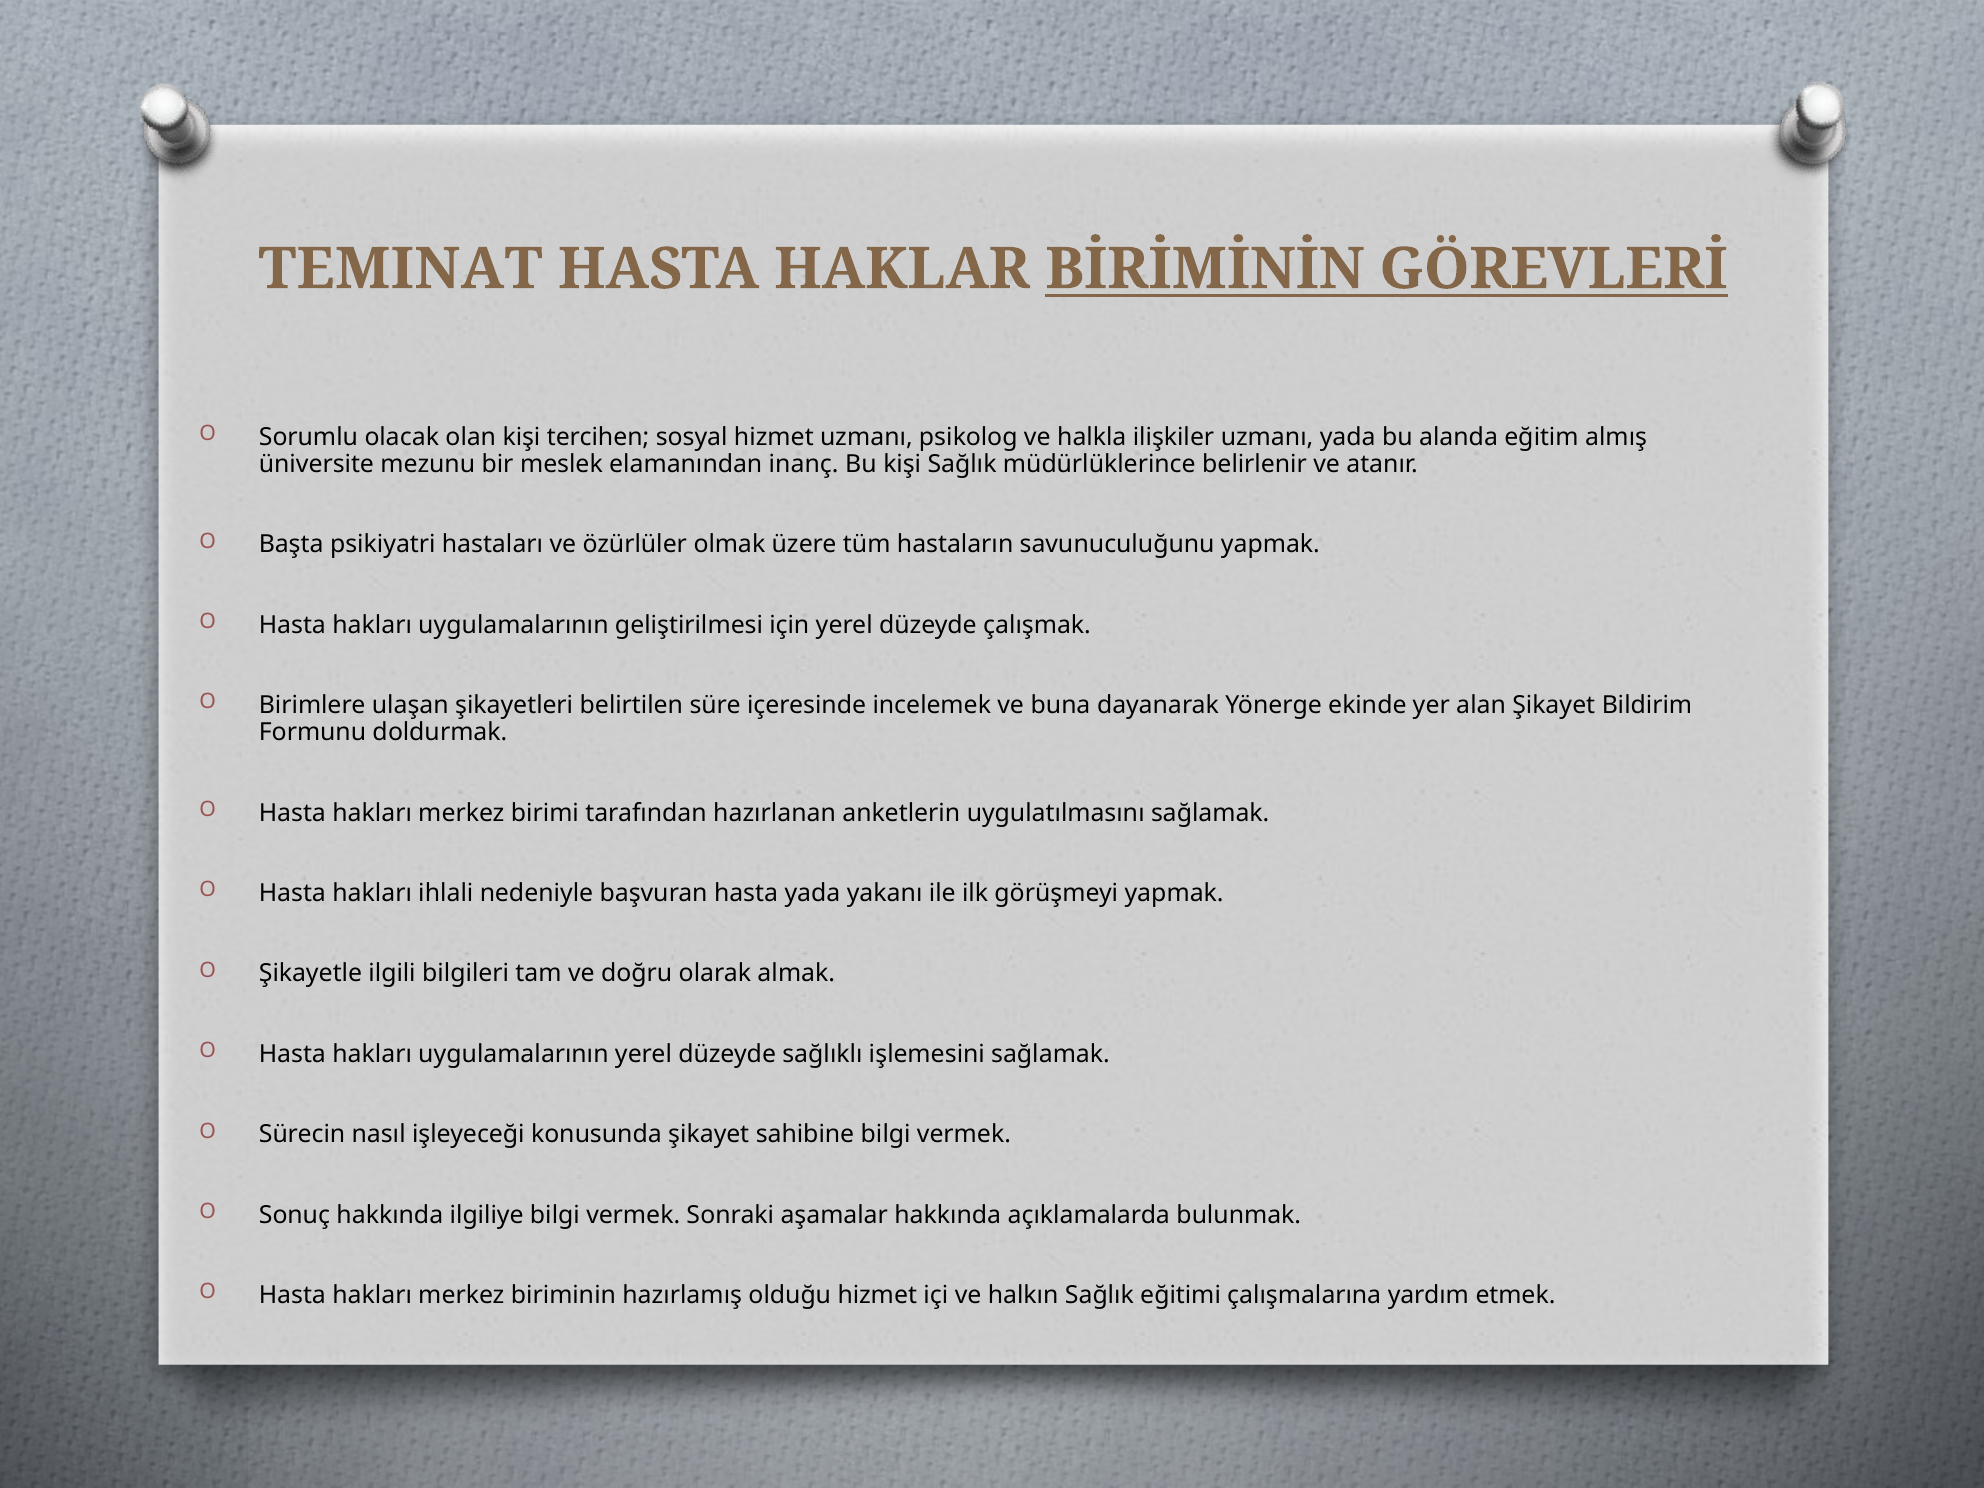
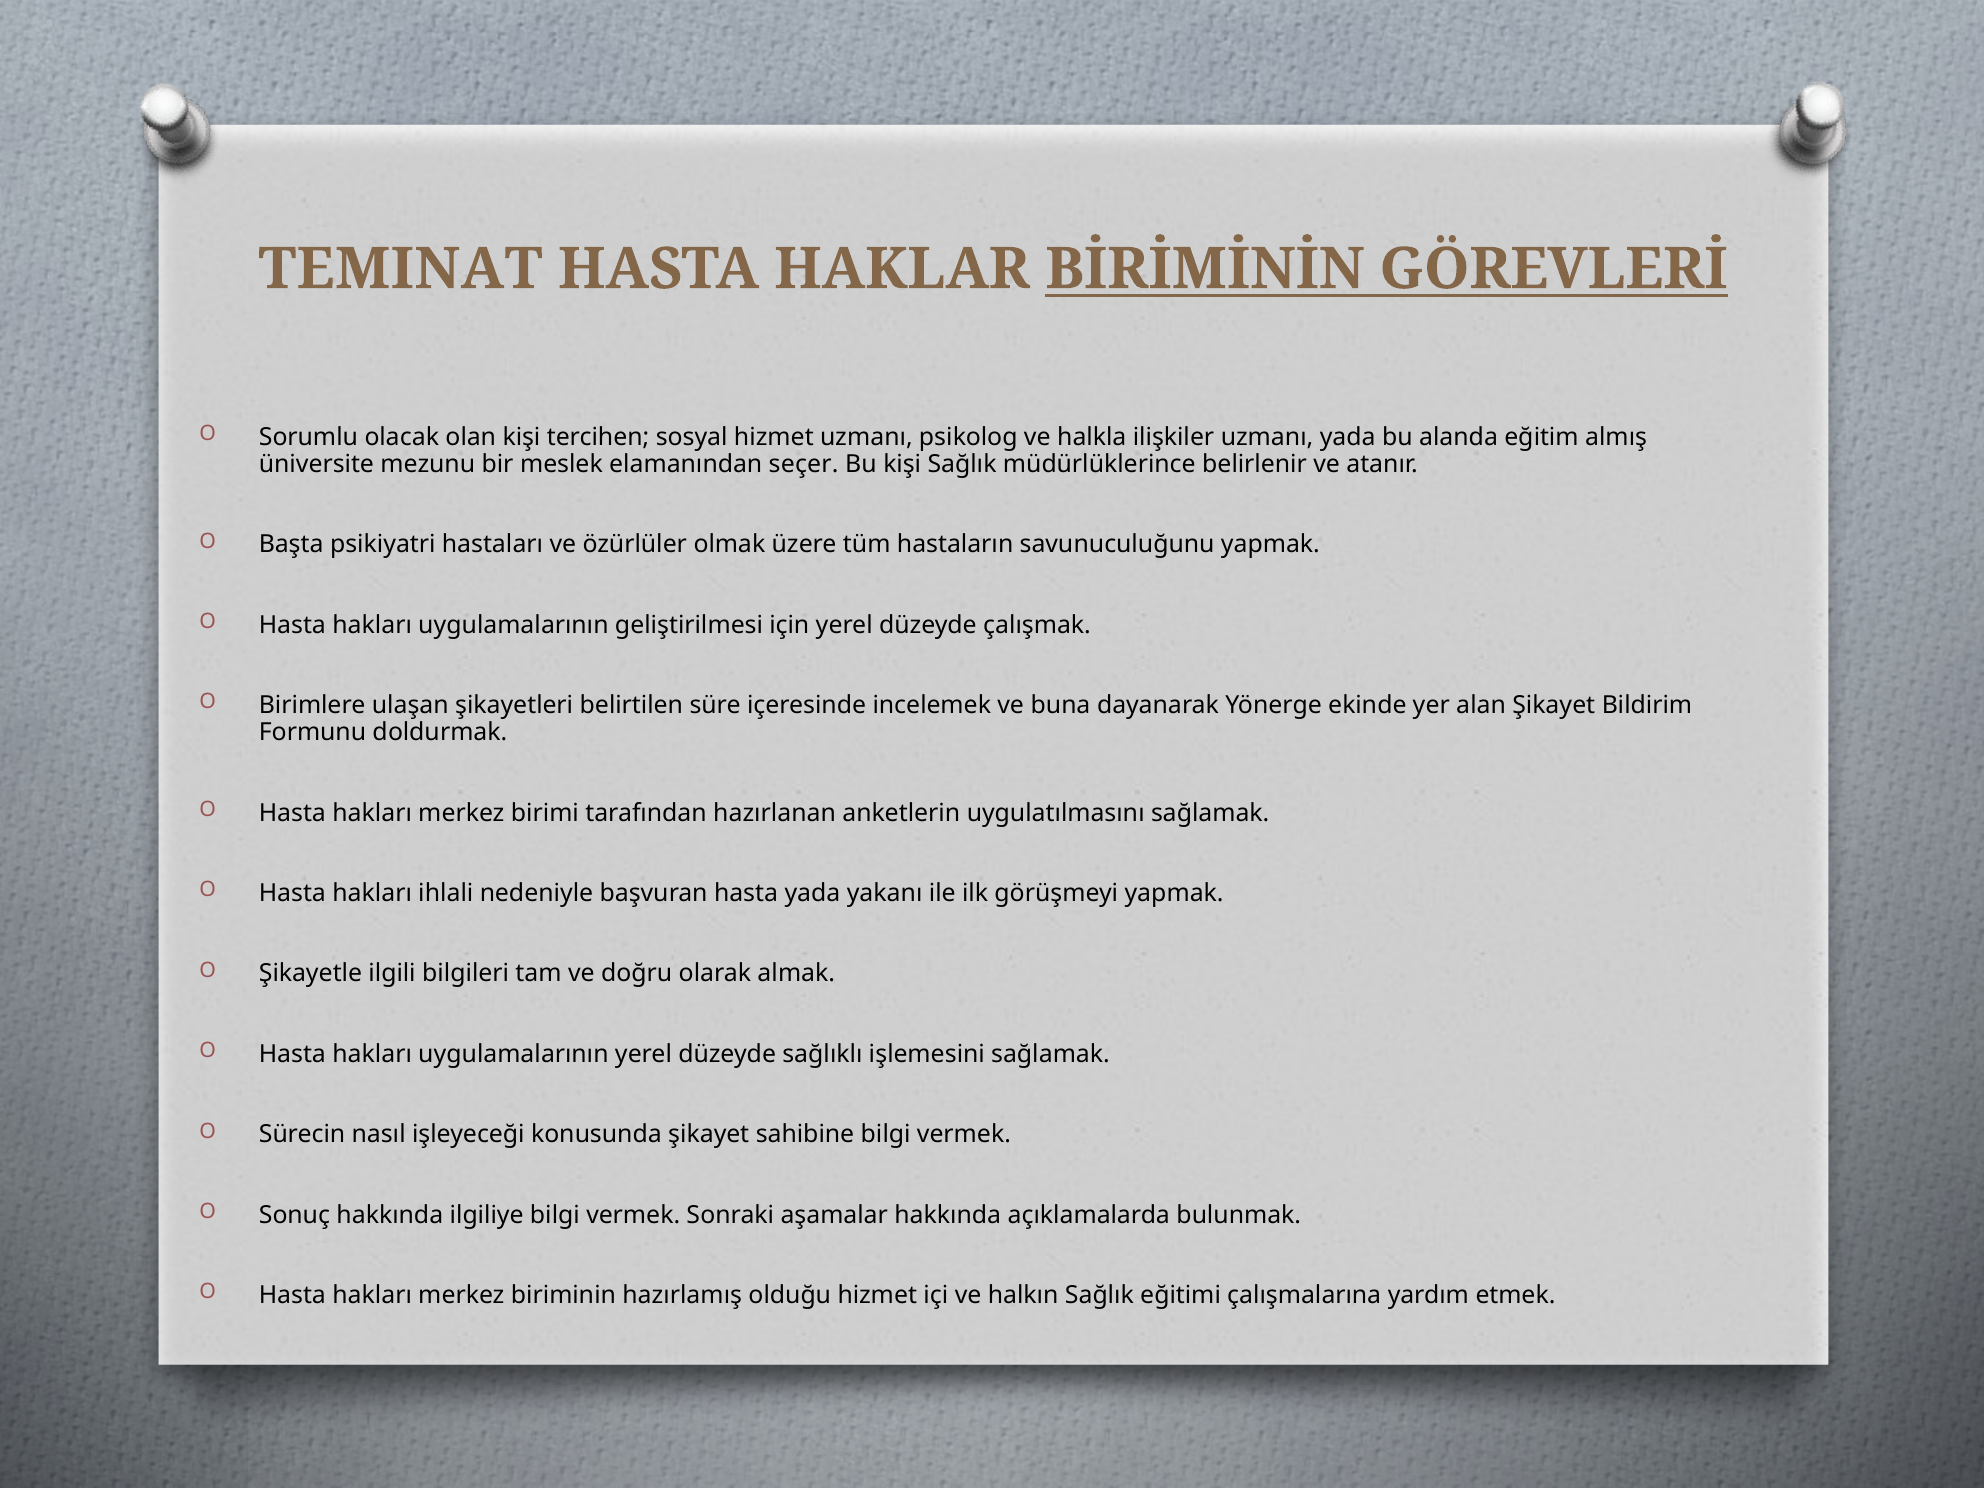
inanç: inanç -> seçer
